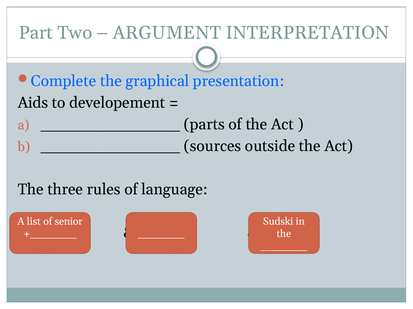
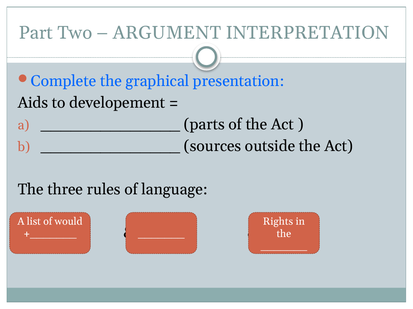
senior: senior -> would
Sudski: Sudski -> Rights
